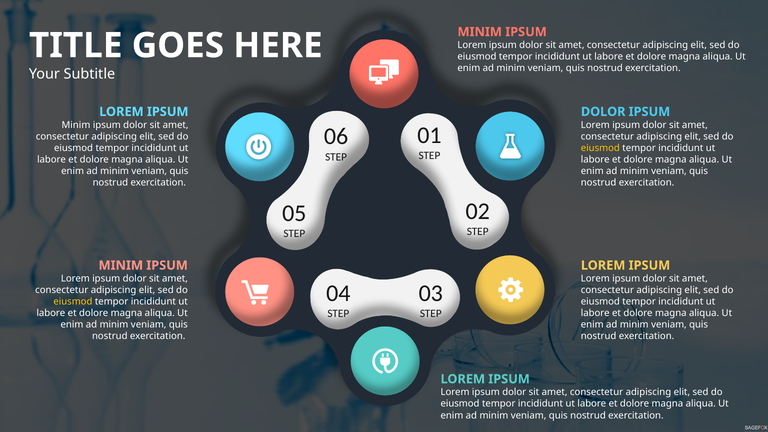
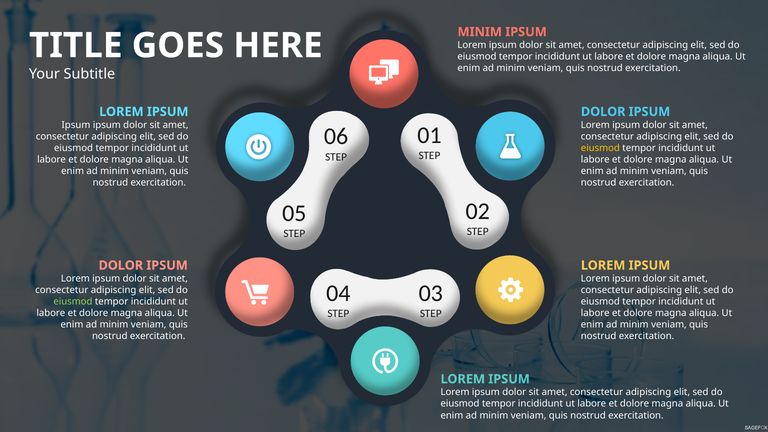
Minim at (76, 125): Minim -> Ipsum
MINIM at (121, 265): MINIM -> DOLOR
eiusmod at (73, 302) colour: yellow -> light green
